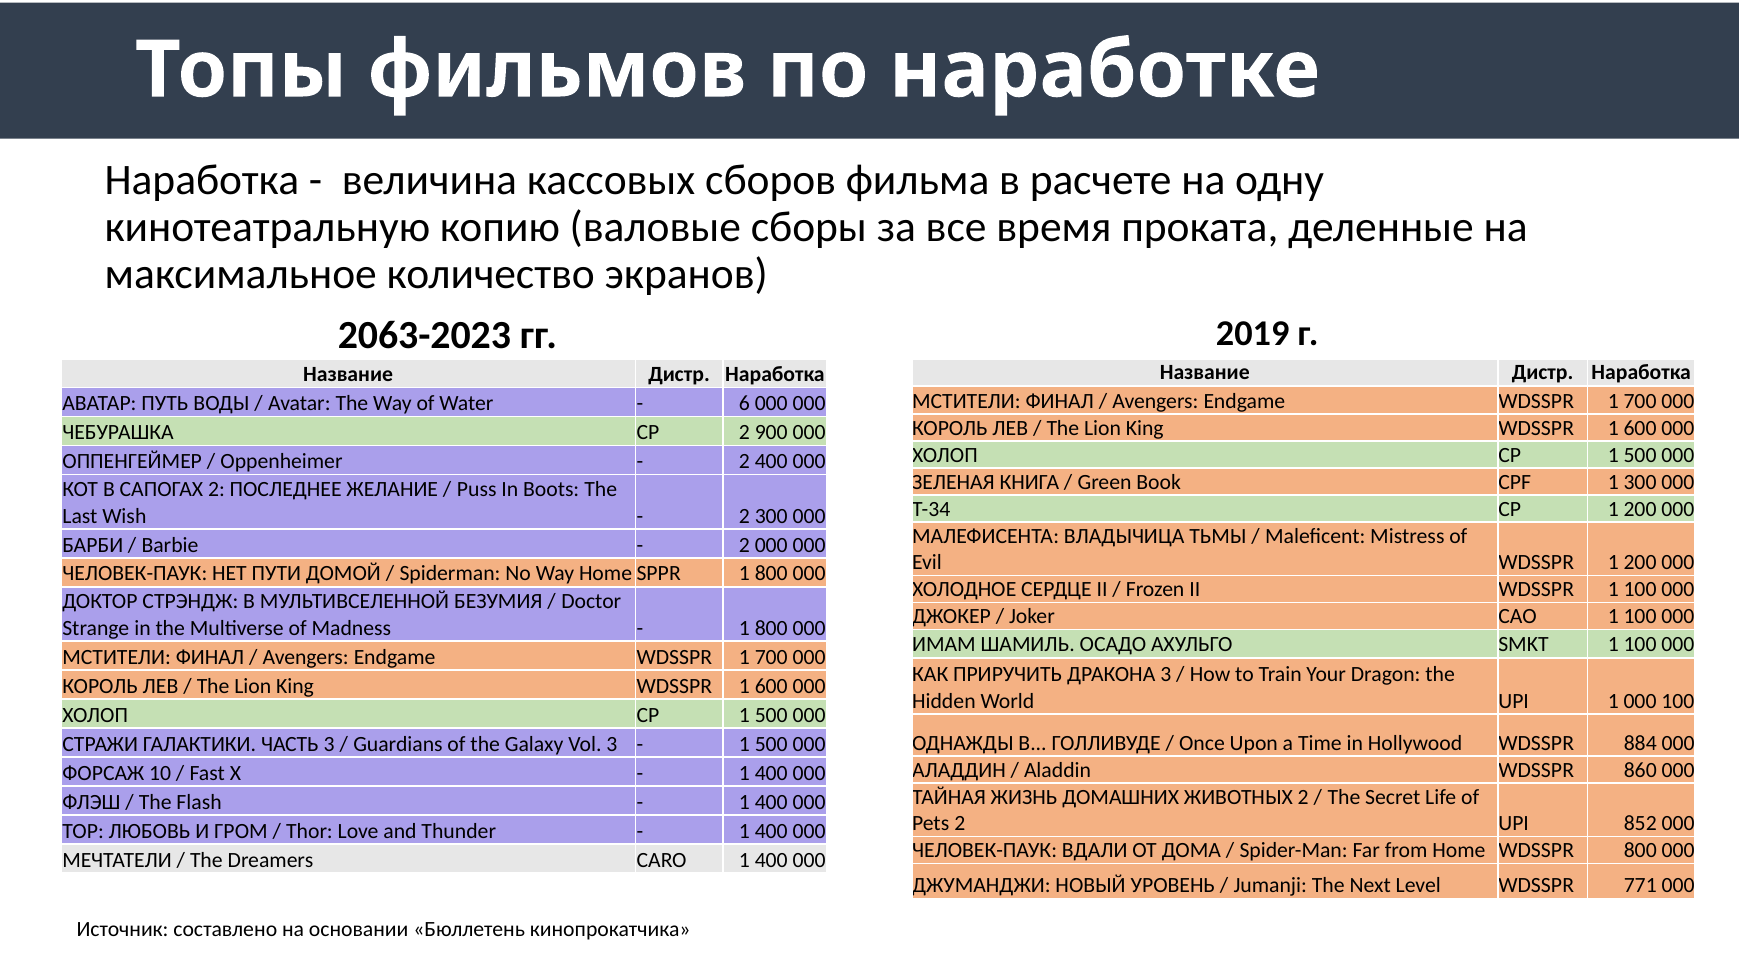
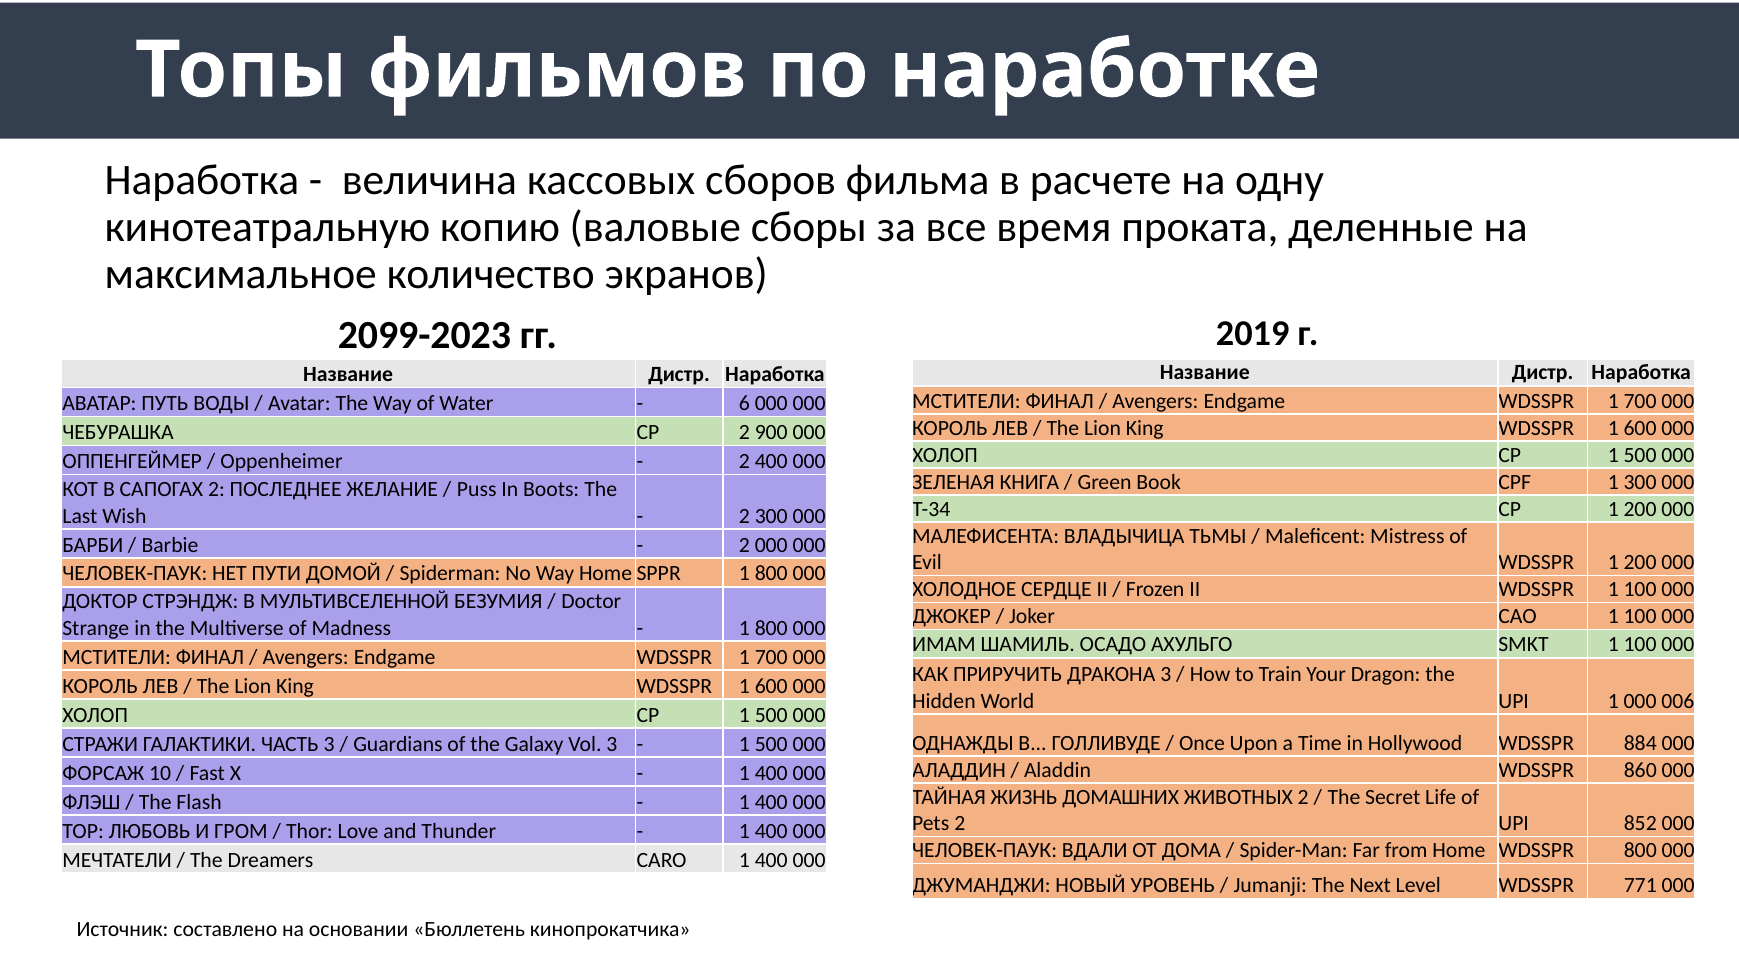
2063-2023: 2063-2023 -> 2099-2023
000 100: 100 -> 006
